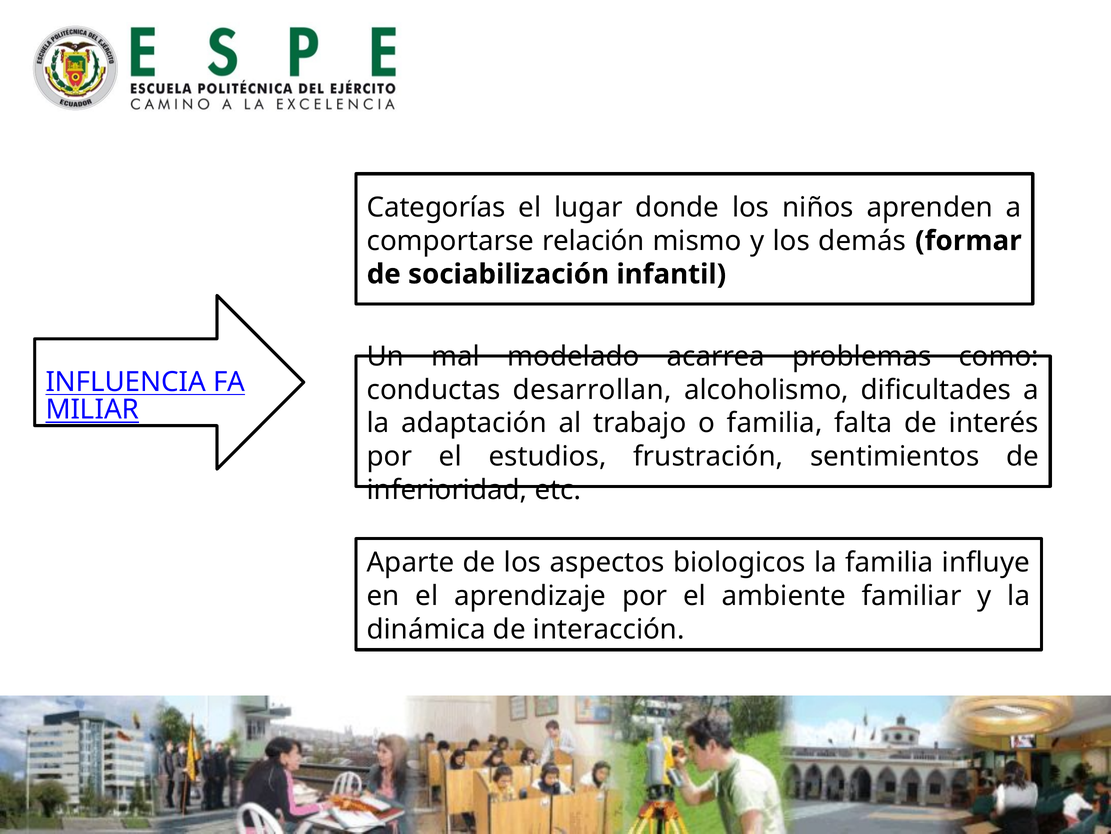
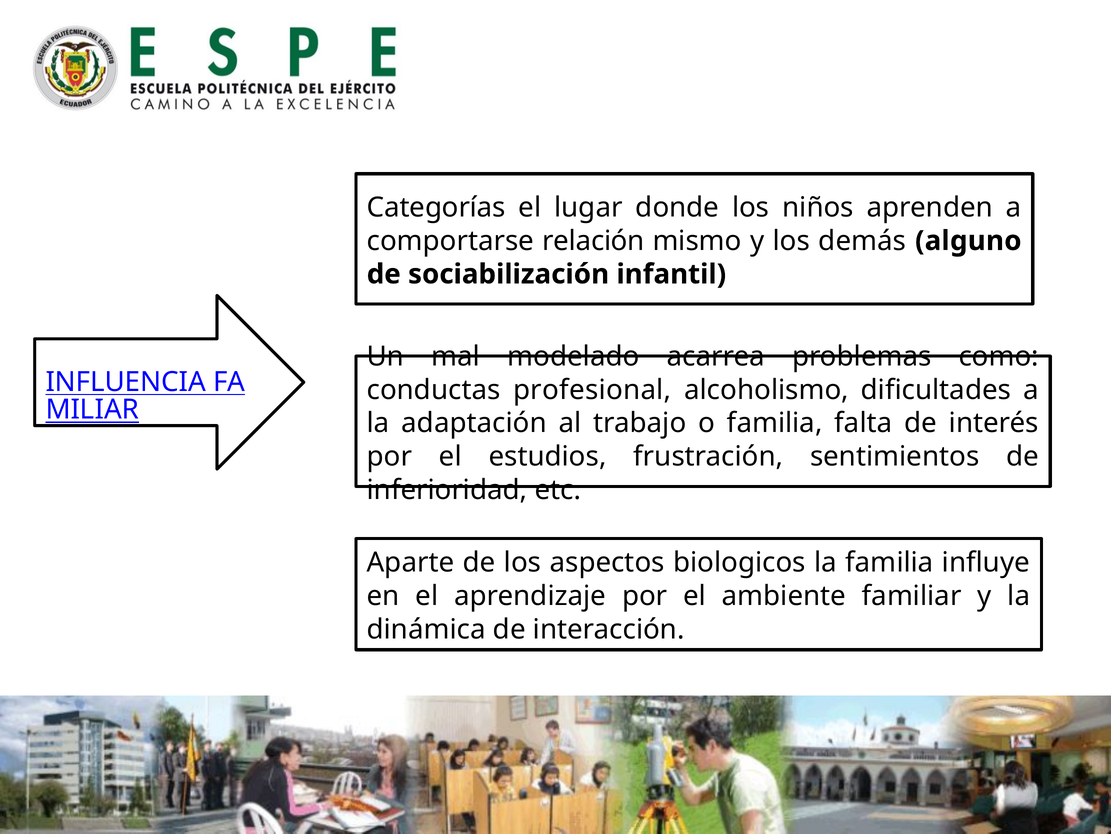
formar: formar -> alguno
desarrollan: desarrollan -> profesional
